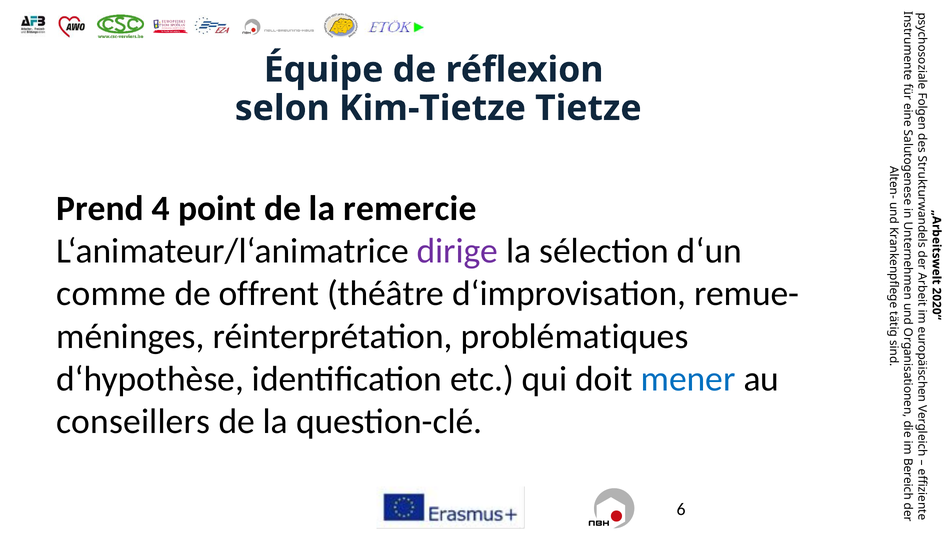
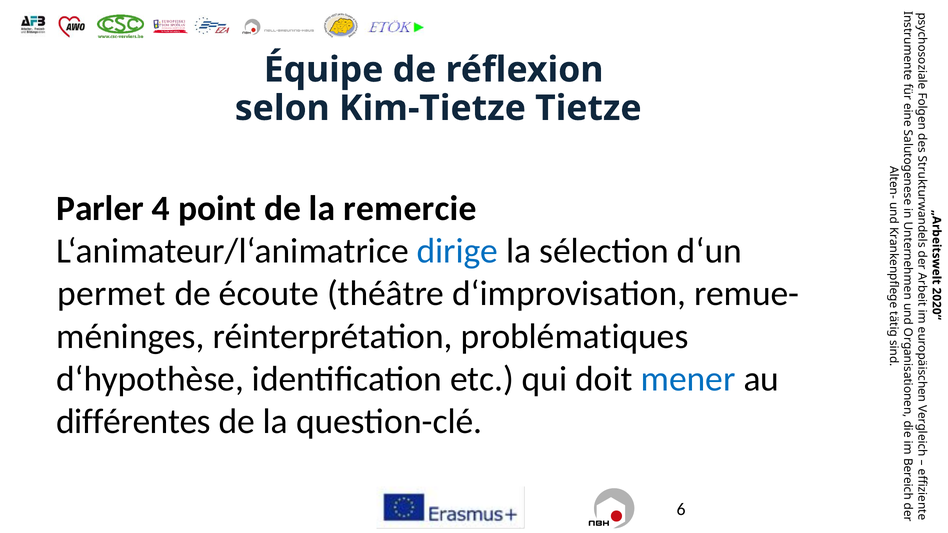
Prend: Prend -> Parler
dirige colour: purple -> blue
comme: comme -> permet
offrent: offrent -> écoute
conseillers: conseillers -> différentes
